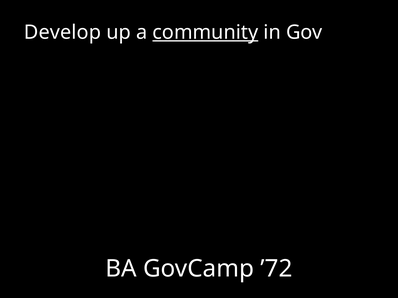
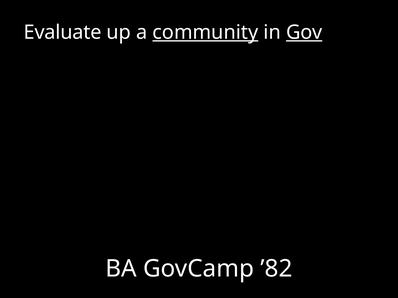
Develop: Develop -> Evaluate
Gov underline: none -> present
’72: ’72 -> ’82
